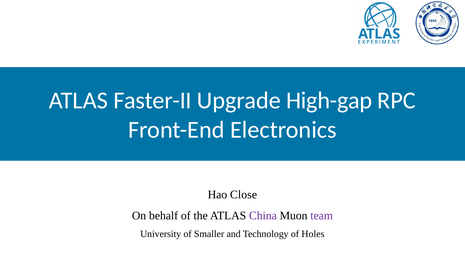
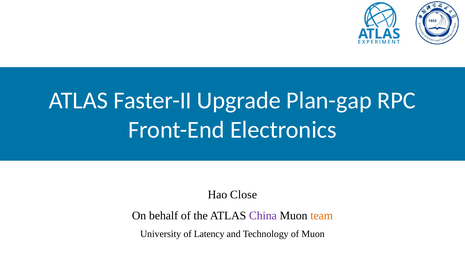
High-gap: High-gap -> Plan-gap
team colour: purple -> orange
Smaller: Smaller -> Latency
of Holes: Holes -> Muon
